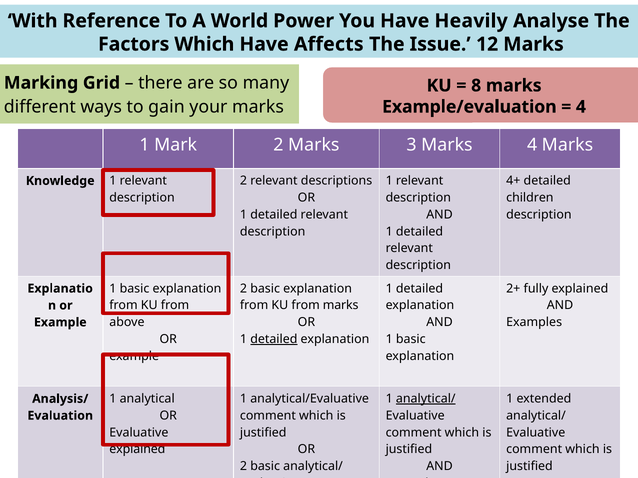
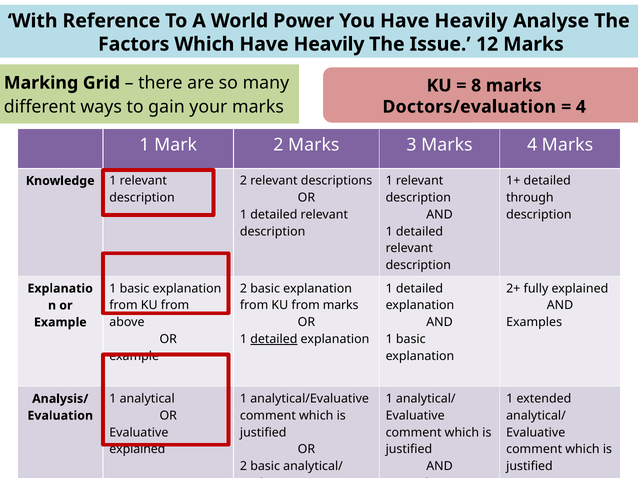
Which Have Affects: Affects -> Heavily
Example/evaluation: Example/evaluation -> Doctors/evaluation
4+: 4+ -> 1+
children: children -> through
analytical/ at (426, 399) underline: present -> none
